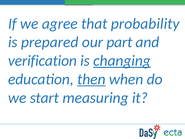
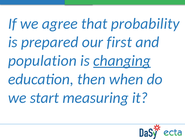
part: part -> first
verification: verification -> population
then underline: present -> none
